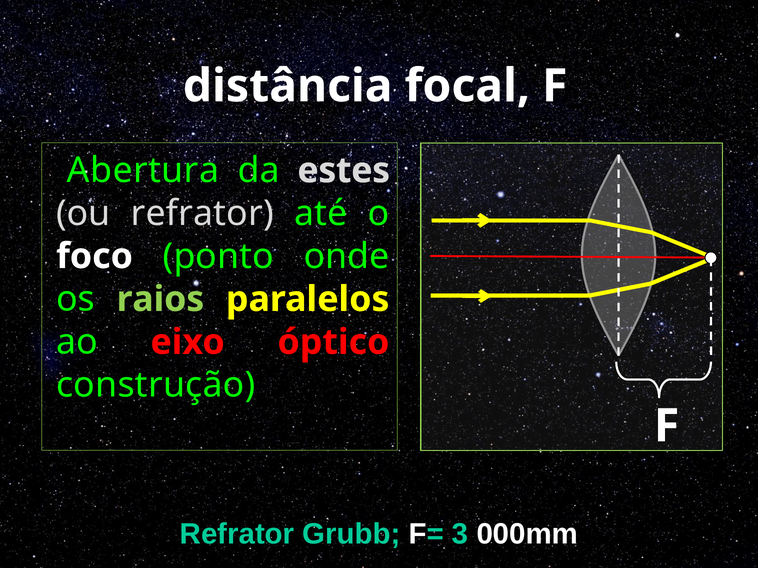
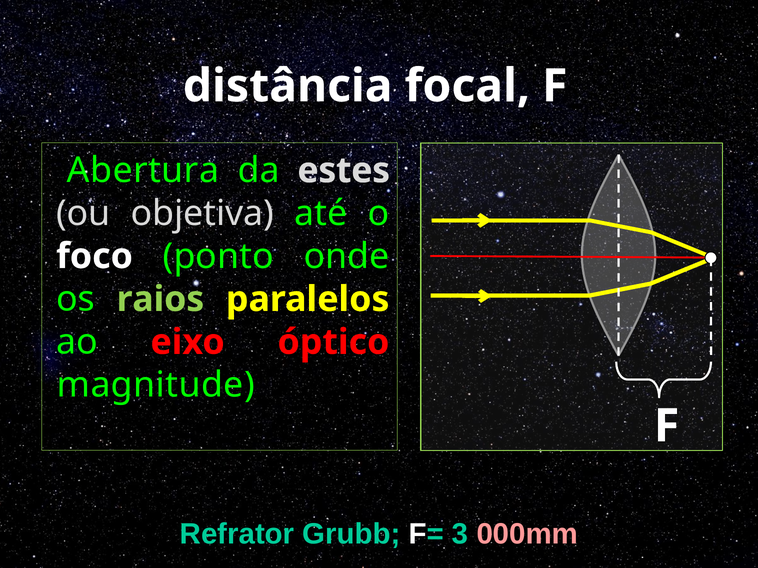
ou refrator: refrator -> objetiva
construção: construção -> magnitude
000mm colour: white -> pink
